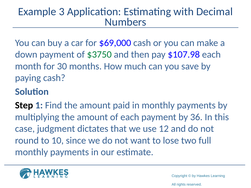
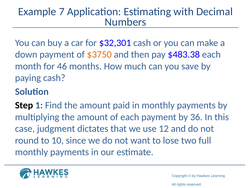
3: 3 -> 7
$69,000: $69,000 -> $32,301
$3750 colour: green -> orange
$107.98: $107.98 -> $483.38
30: 30 -> 46
